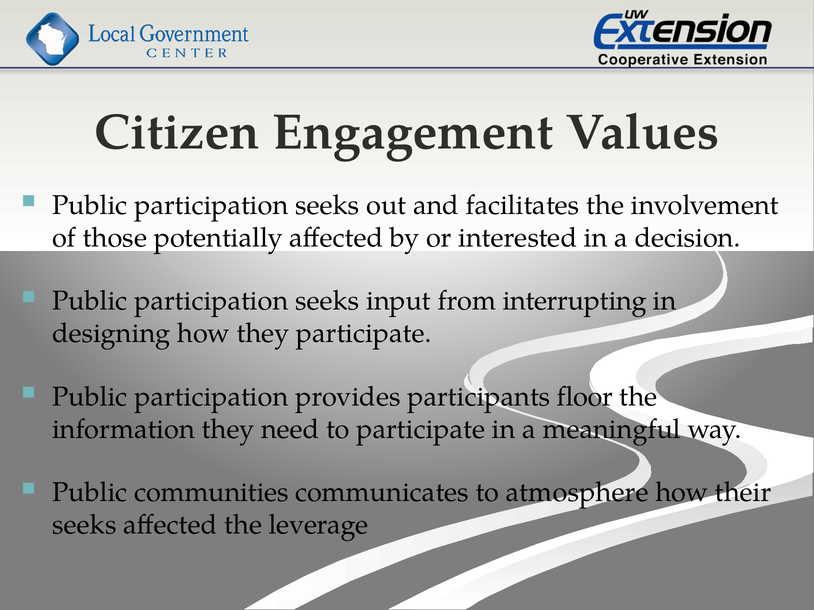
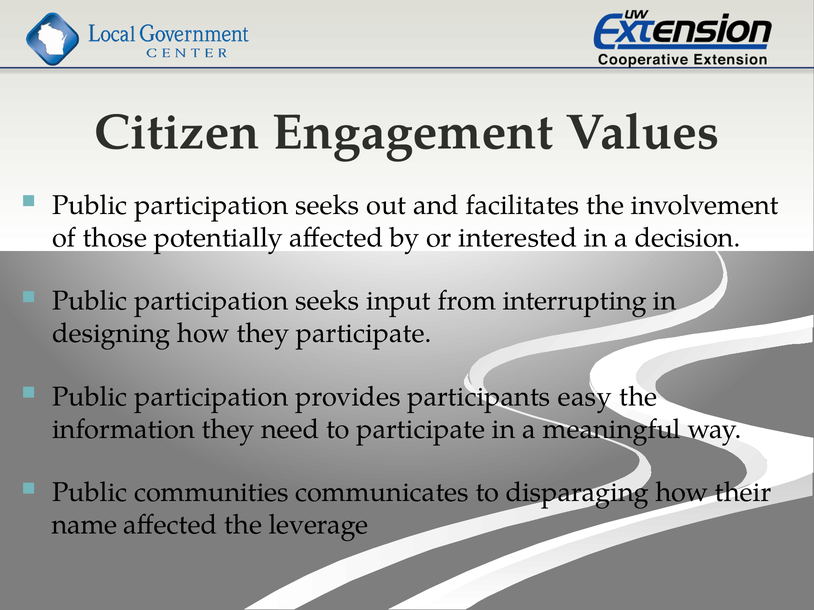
floor: floor -> easy
atmosphere: atmosphere -> disparaging
seeks at (84, 525): seeks -> name
